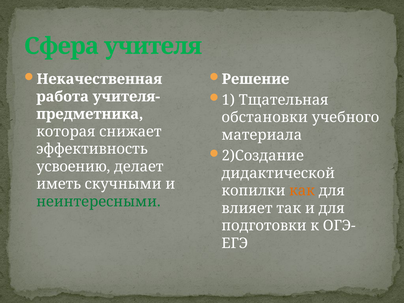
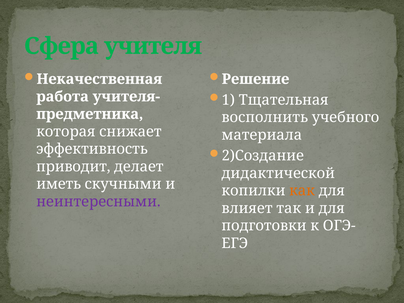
обстановки: обстановки -> восполнить
усвоению: усвоению -> приводит
неинтересными colour: green -> purple
